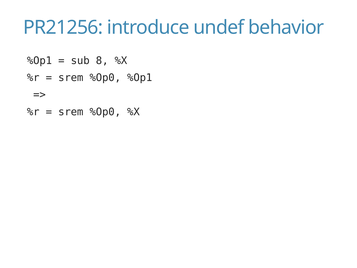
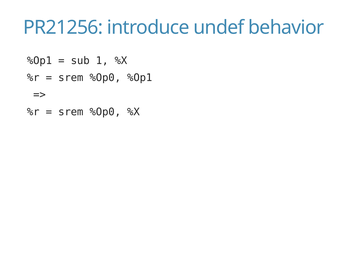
8: 8 -> 1
